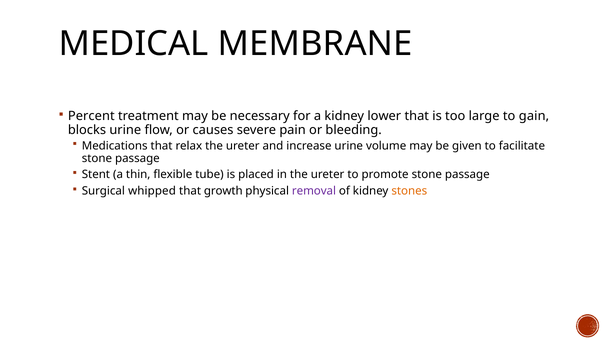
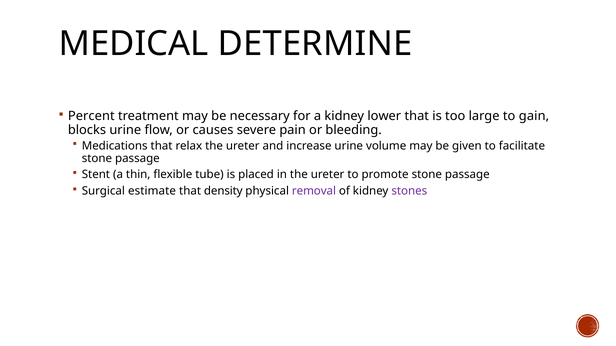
MEMBRANE: MEMBRANE -> DETERMINE
whipped: whipped -> estimate
growth: growth -> density
stones colour: orange -> purple
